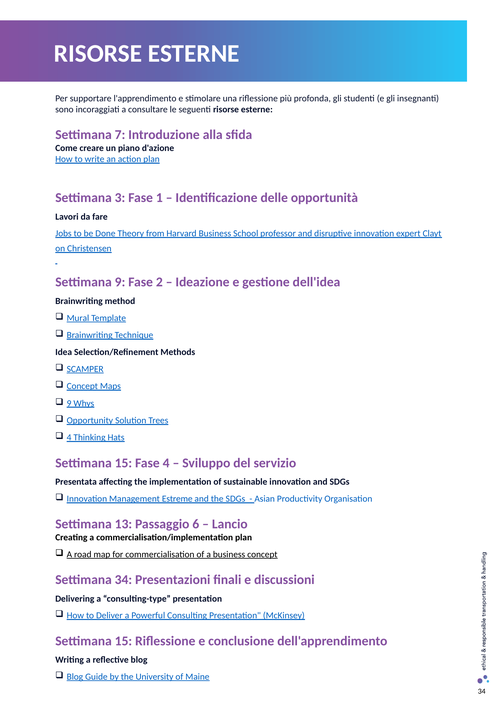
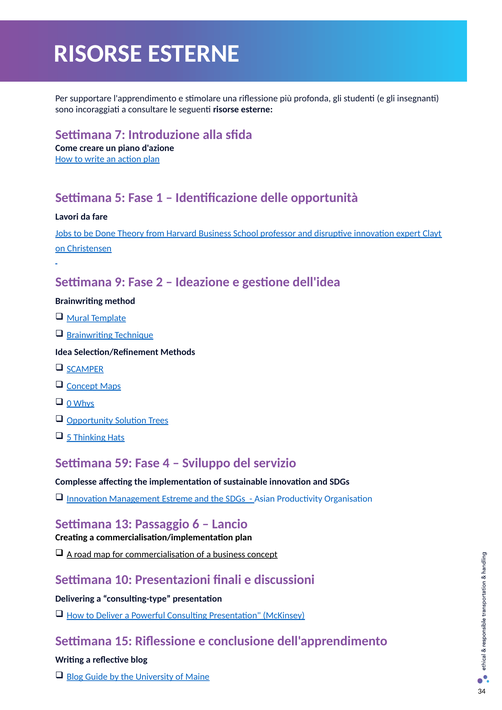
Settimana 3: 3 -> 5
9 at (69, 403): 9 -> 0
4 at (69, 438): 4 -> 5
15 at (123, 463): 15 -> 59
Presentata: Presentata -> Complesse
Settimana 34: 34 -> 10
